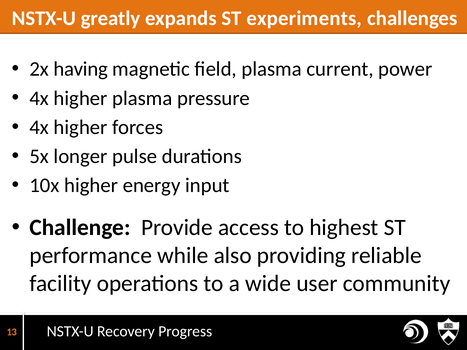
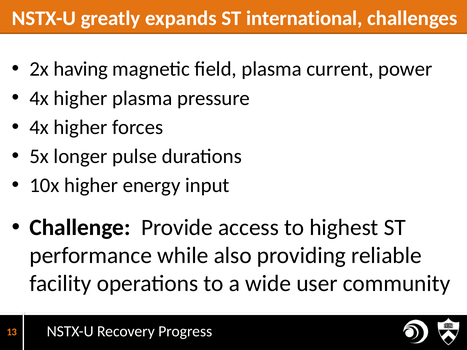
experiments: experiments -> international
